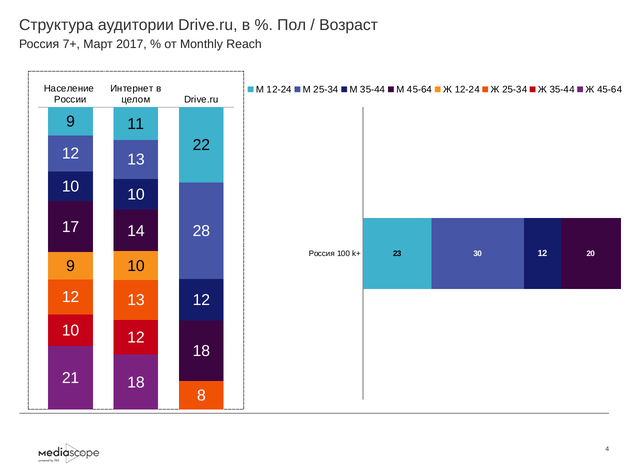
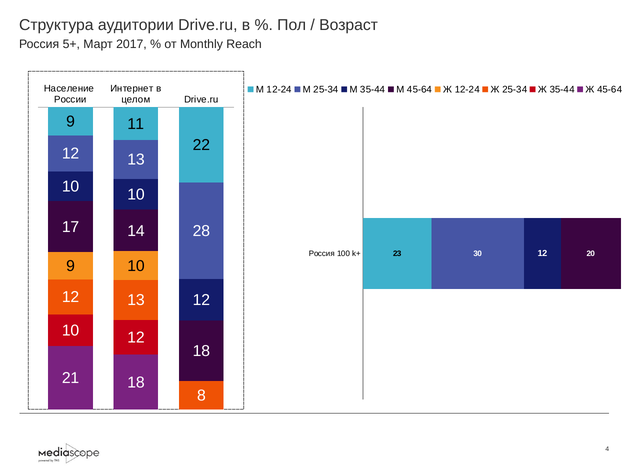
7+: 7+ -> 5+
